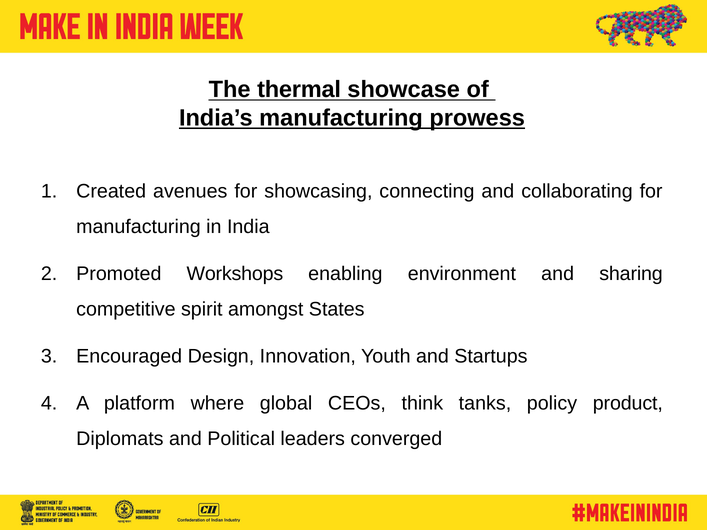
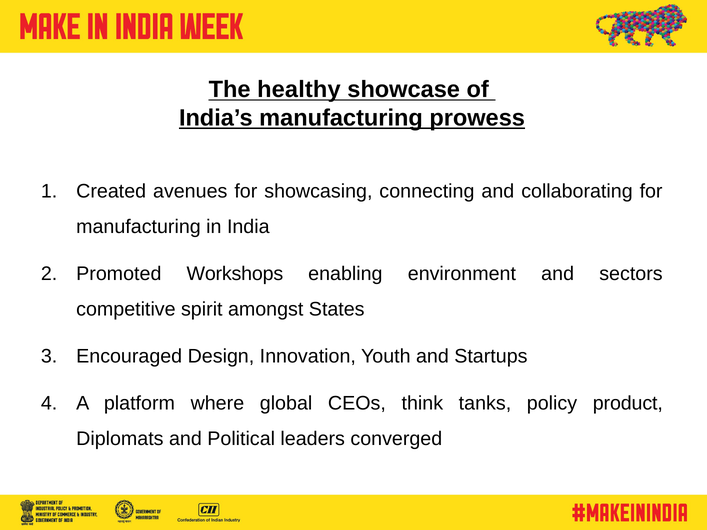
thermal: thermal -> healthy
sharing: sharing -> sectors
